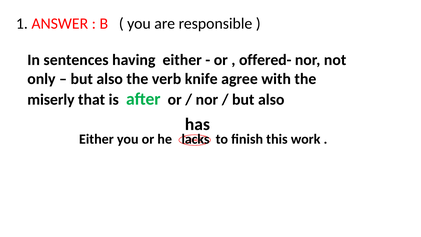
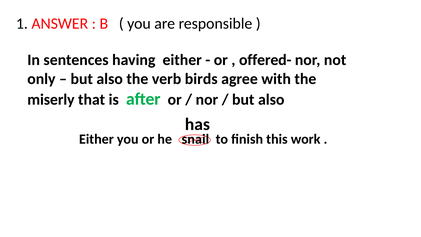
knife: knife -> birds
lacks: lacks -> snail
